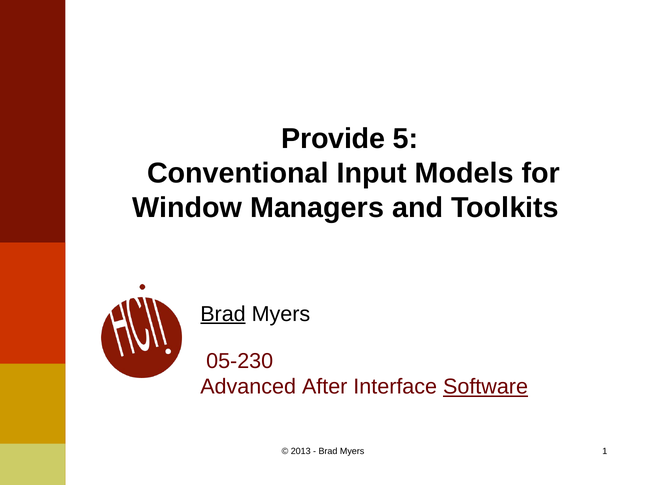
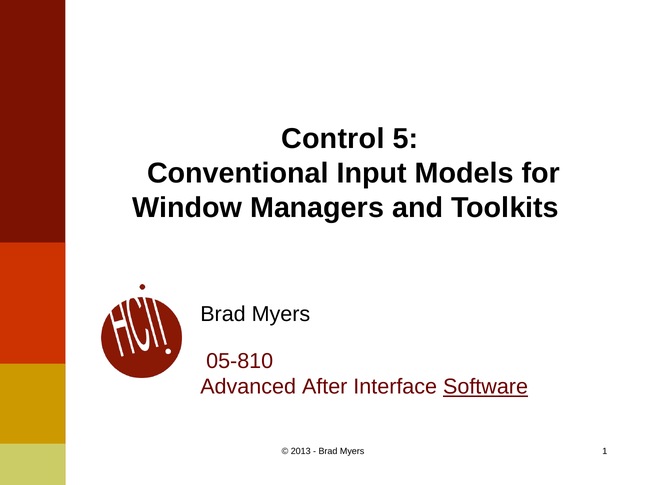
Provide: Provide -> Control
Brad at (223, 314) underline: present -> none
05-230: 05-230 -> 05-810
